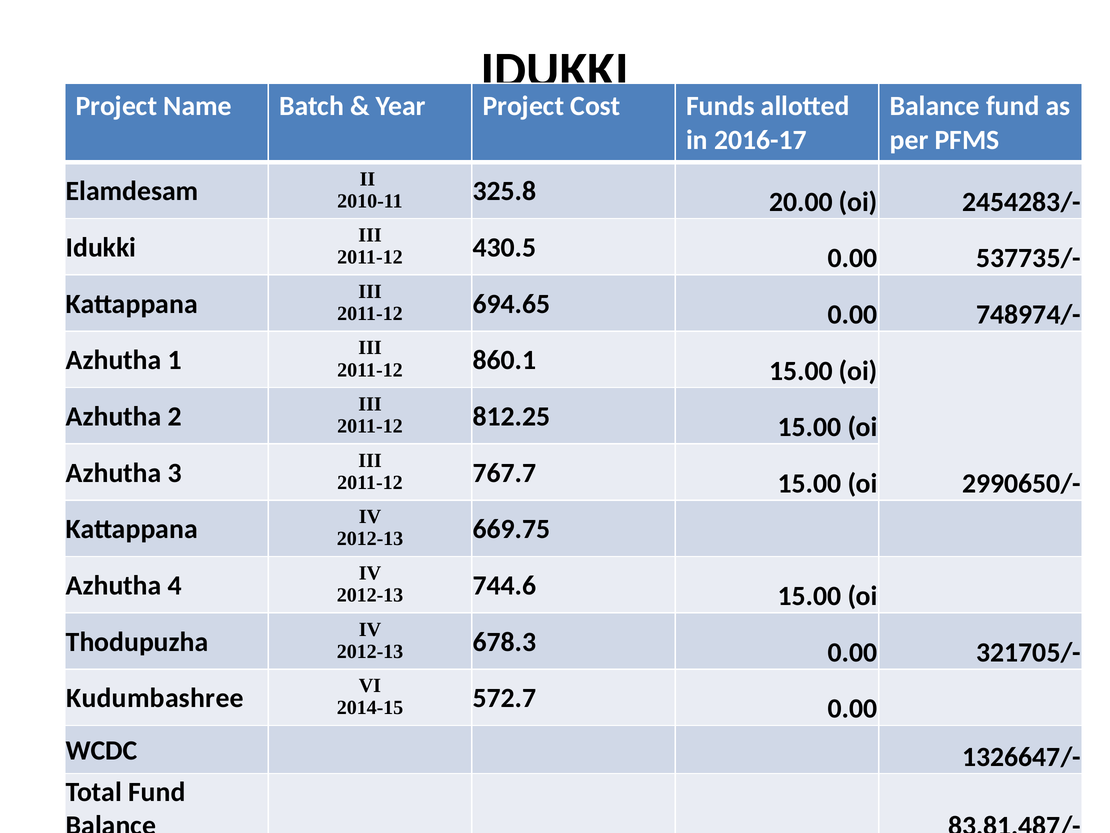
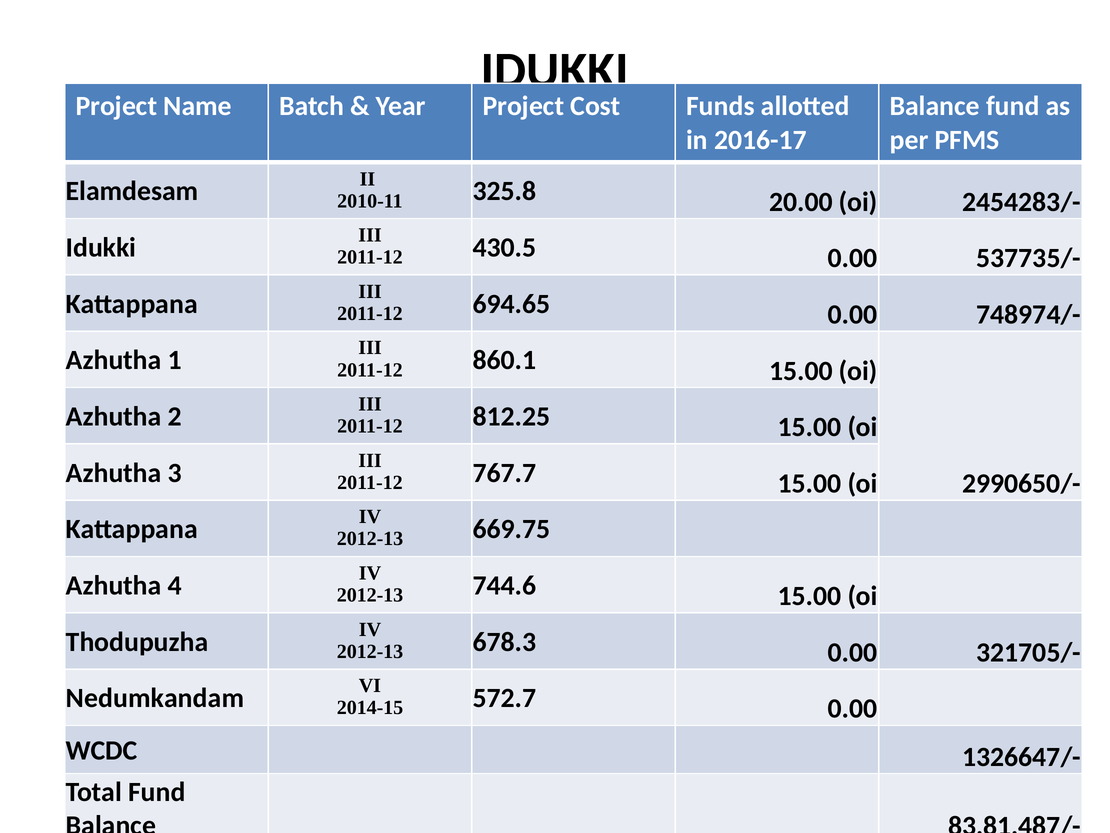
Kudumbashree: Kudumbashree -> Nedumkandam
